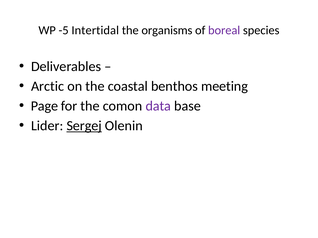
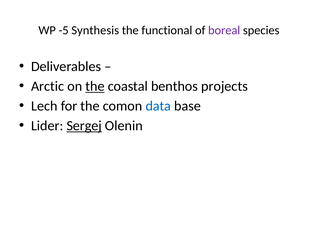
Intertidal: Intertidal -> Synthesis
organisms: organisms -> functional
the at (95, 87) underline: none -> present
meeting: meeting -> projects
Page: Page -> Lech
data colour: purple -> blue
